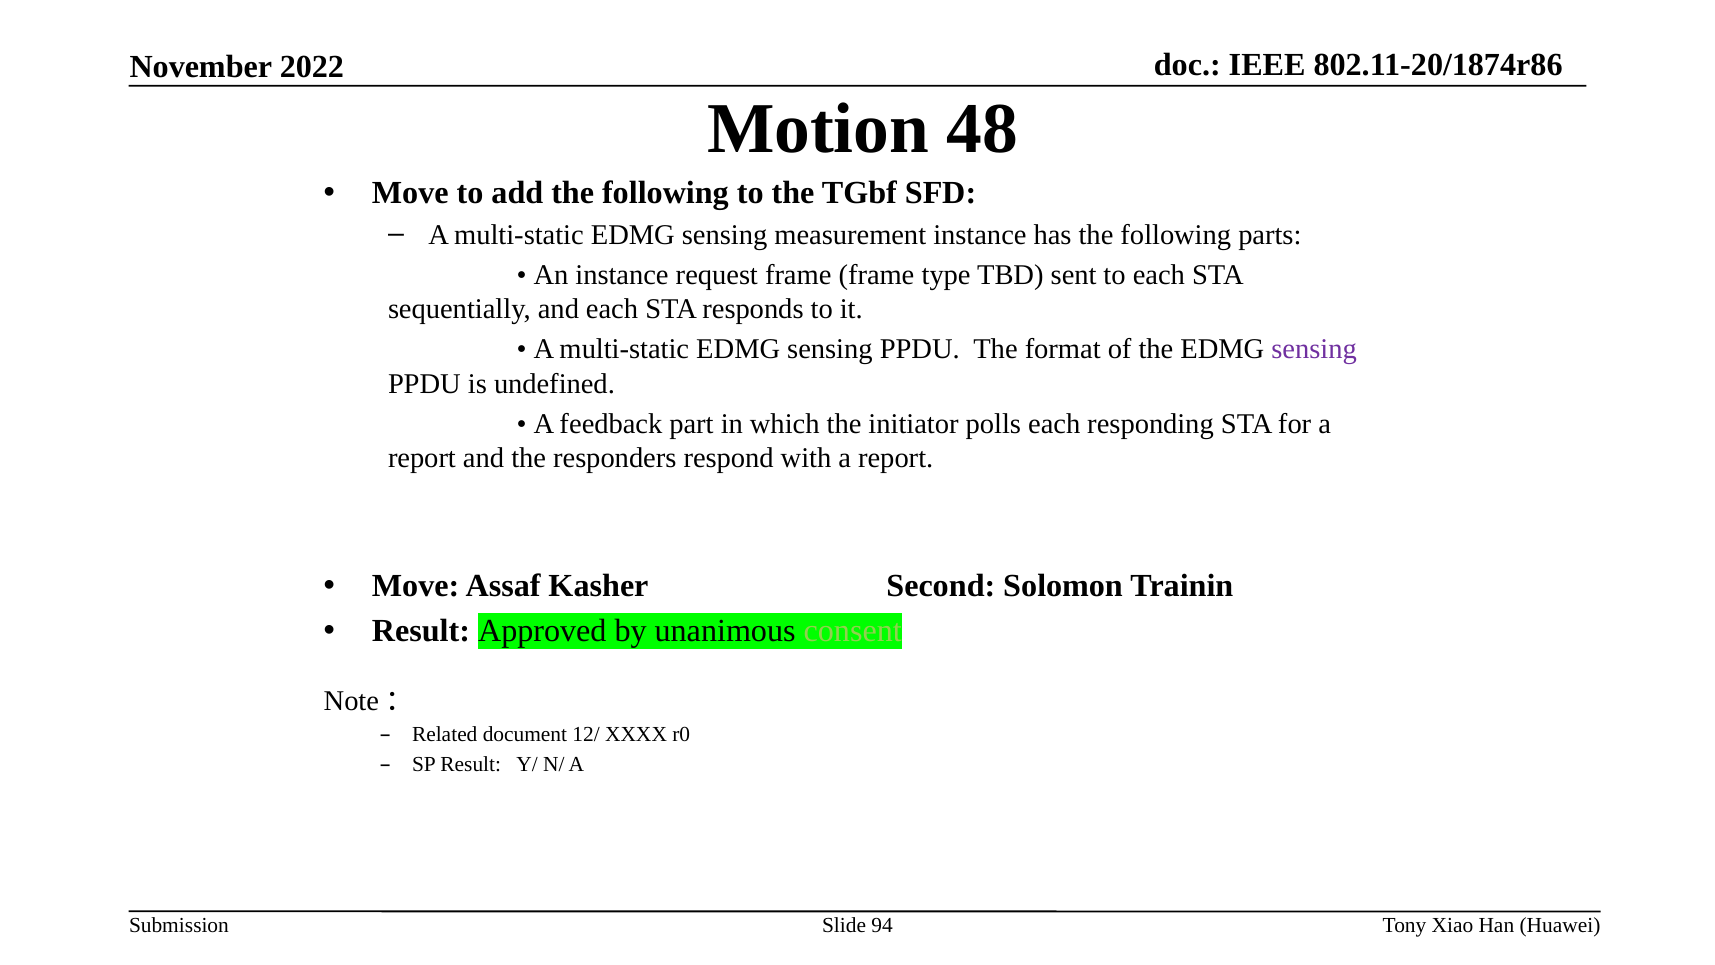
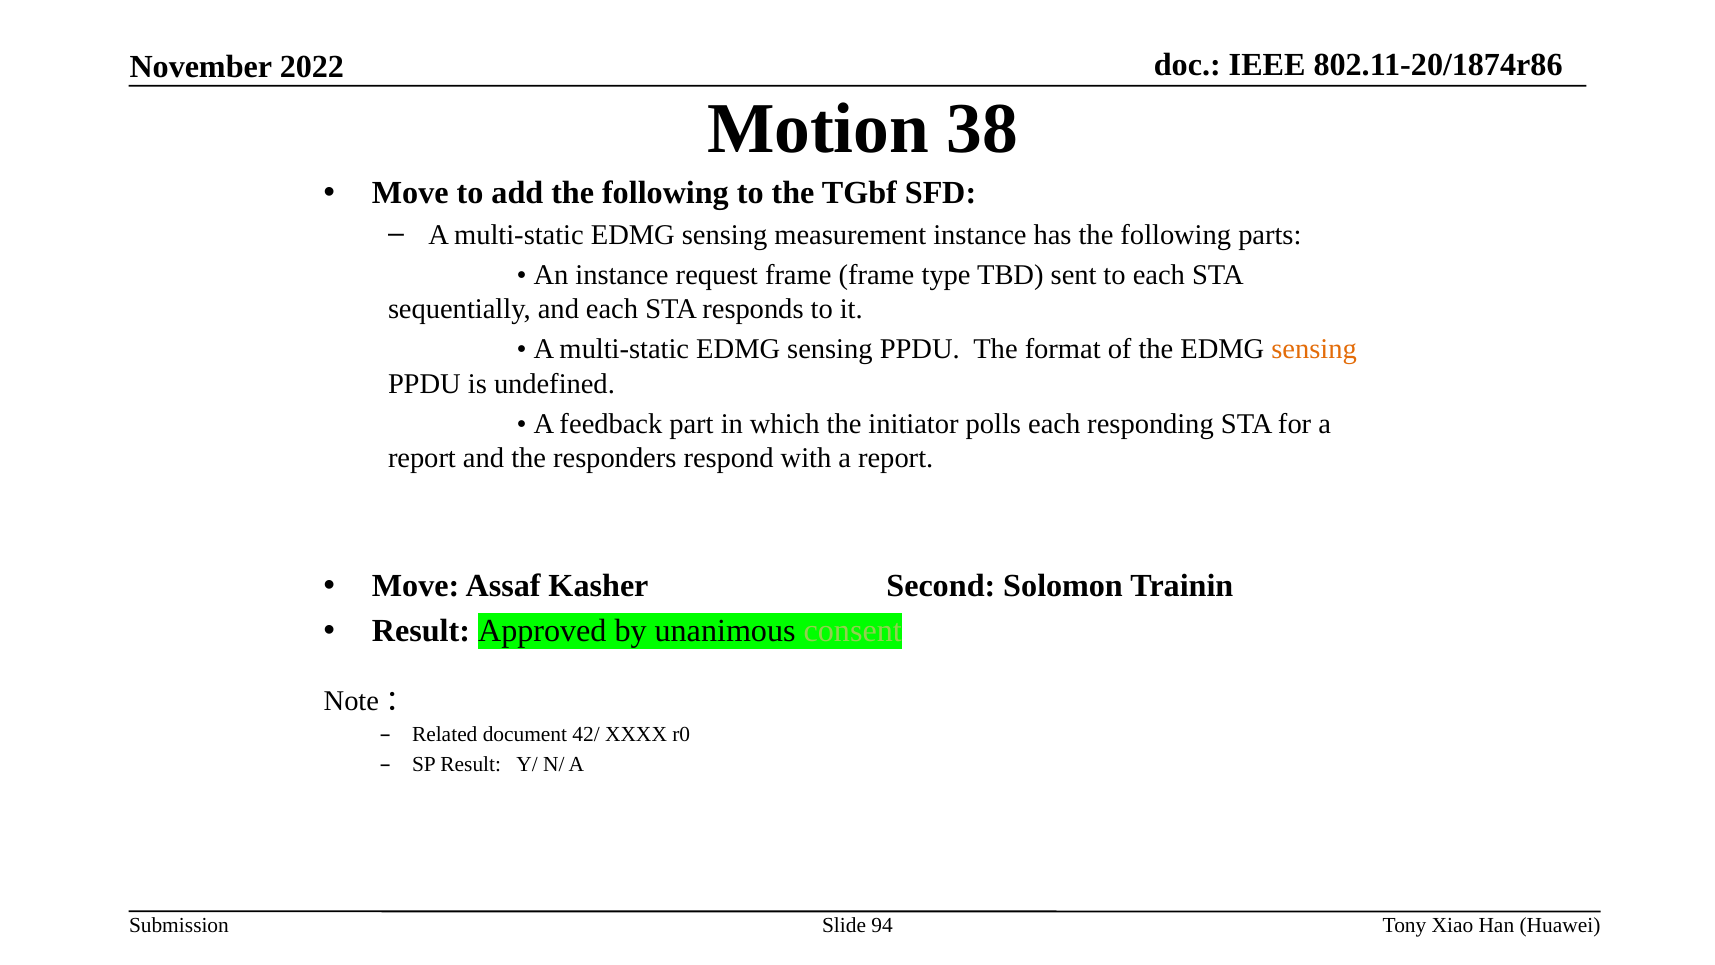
48: 48 -> 38
sensing at (1314, 349) colour: purple -> orange
12/: 12/ -> 42/
